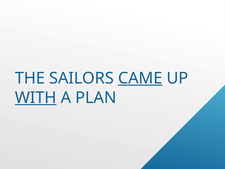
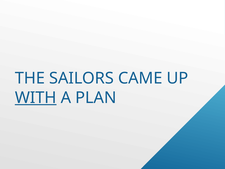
CAME underline: present -> none
